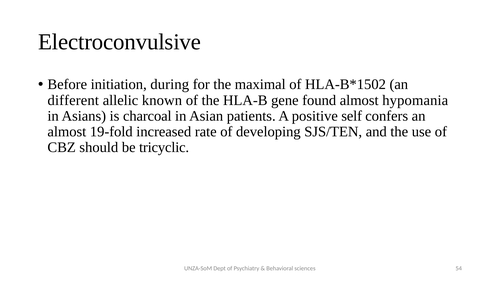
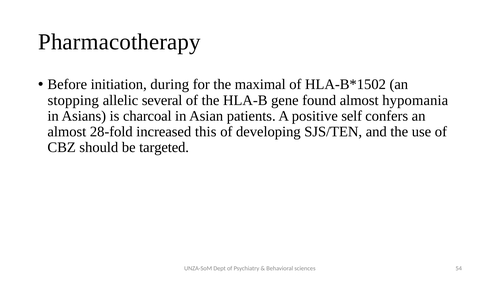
Electroconvulsive: Electroconvulsive -> Pharmacotherapy
different: different -> stopping
known: known -> several
19-fold: 19-fold -> 28-fold
rate: rate -> this
tricyclic: tricyclic -> targeted
